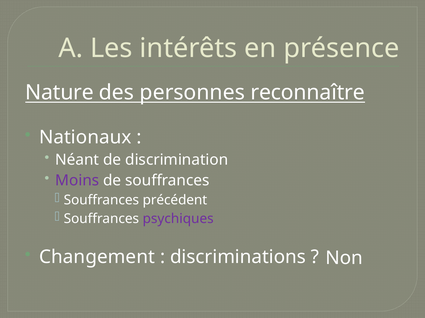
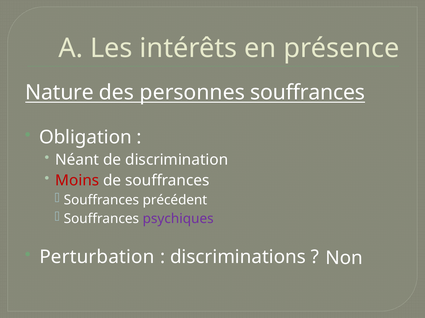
personnes reconnaître: reconnaître -> souffrances
Nationaux: Nationaux -> Obligation
Moins colour: purple -> red
Changement: Changement -> Perturbation
